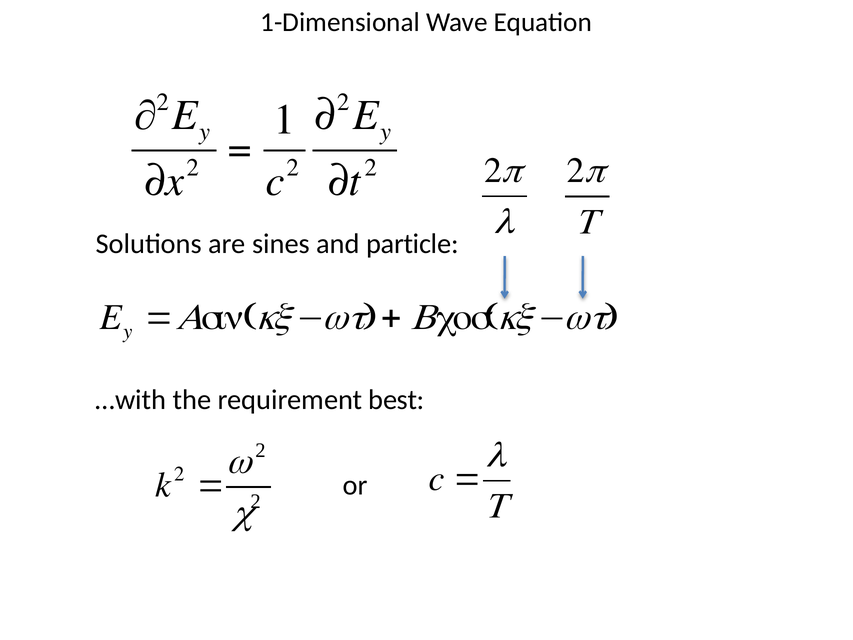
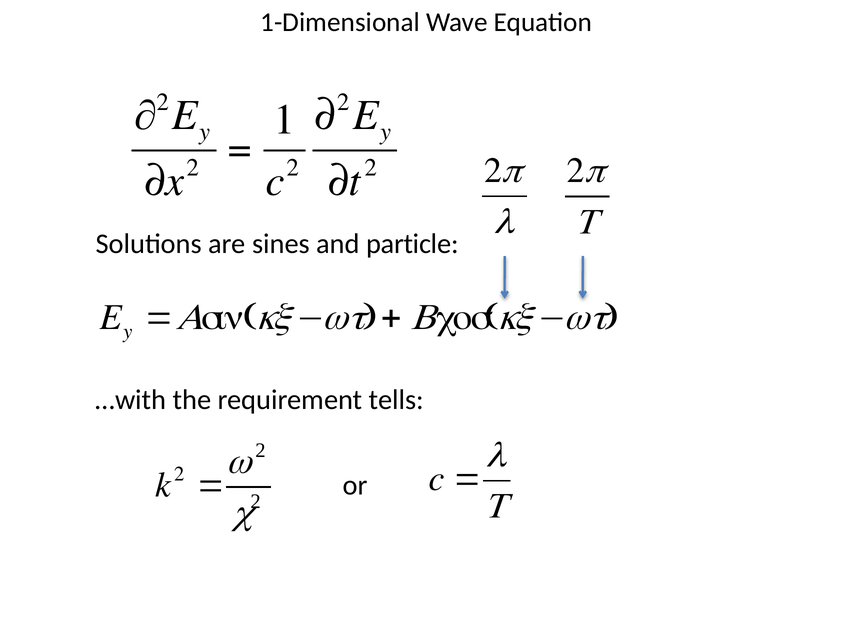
best: best -> tells
